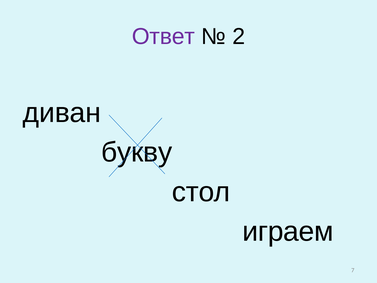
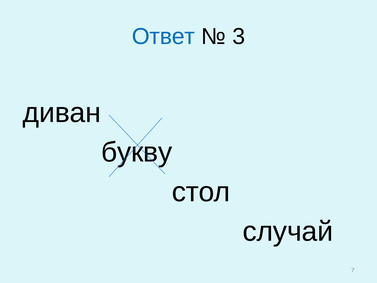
Ответ colour: purple -> blue
2: 2 -> 3
играем: играем -> случай
